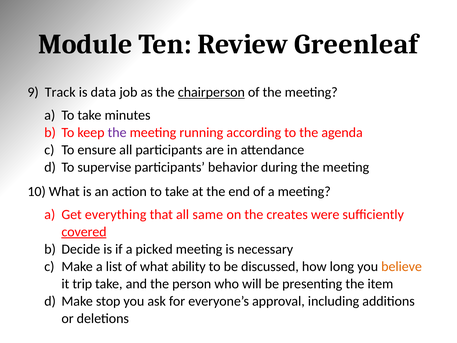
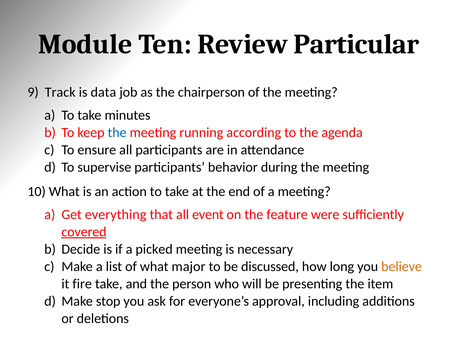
Greenleaf: Greenleaf -> Particular
chairperson underline: present -> none
the at (117, 133) colour: purple -> blue
same: same -> event
creates: creates -> feature
ability: ability -> major
trip: trip -> fire
